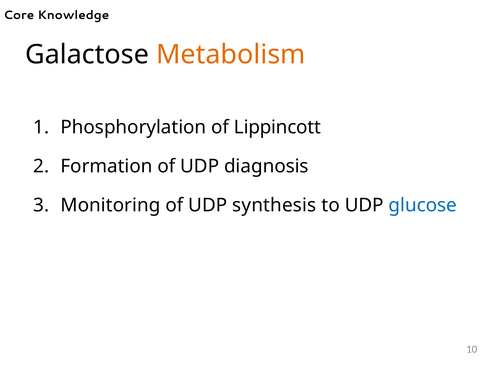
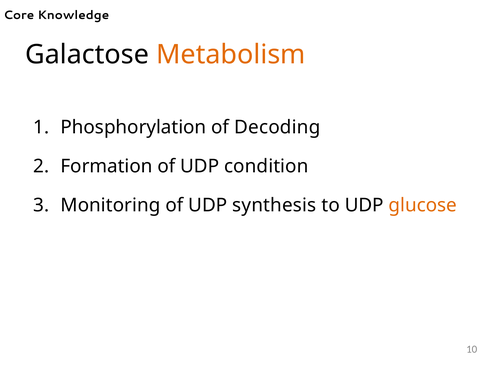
Lippincott: Lippincott -> Decoding
diagnosis: diagnosis -> condition
glucose colour: blue -> orange
